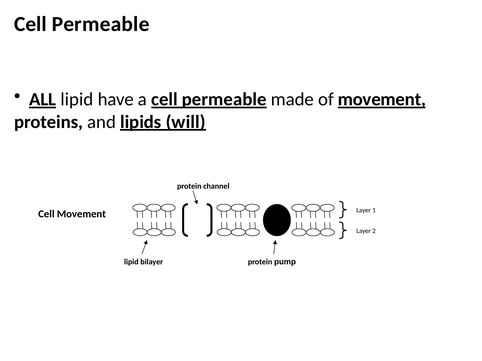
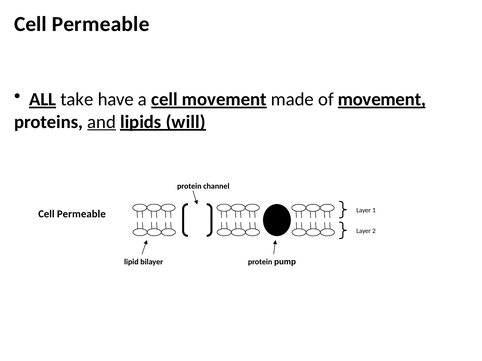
ALL lipid: lipid -> take
a cell permeable: permeable -> movement
and underline: none -> present
Movement at (81, 214): Movement -> Permeable
